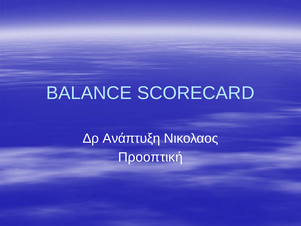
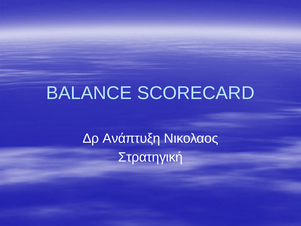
Προοπτική: Προοπτική -> Στρατηγική
